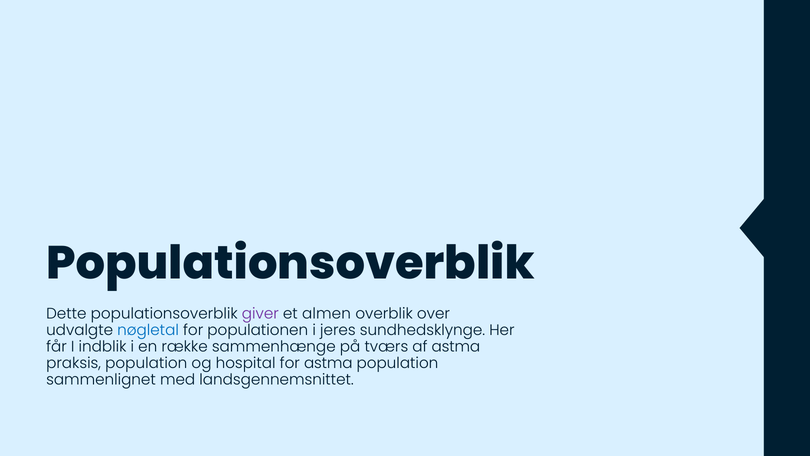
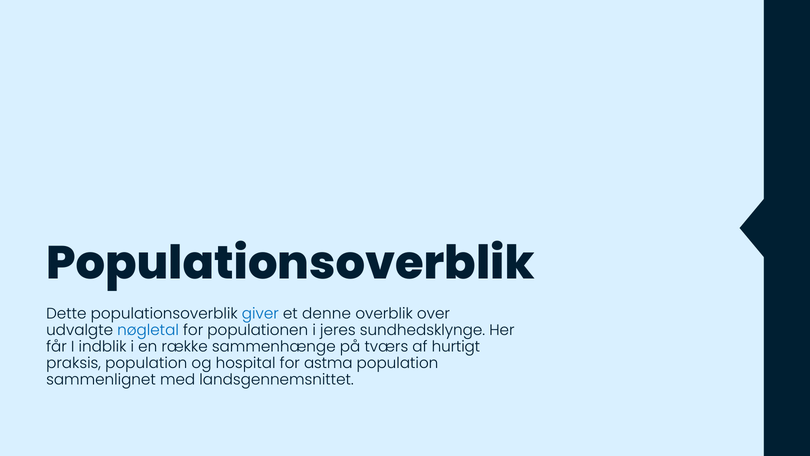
giver colour: purple -> blue
almen: almen -> denne
af astma: astma -> hurtigt
